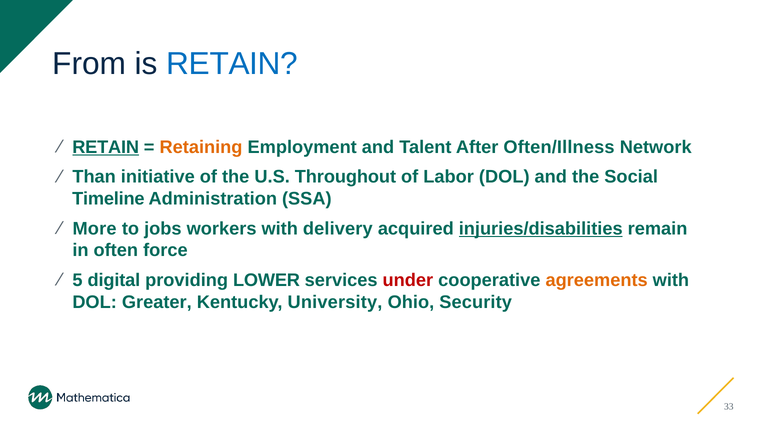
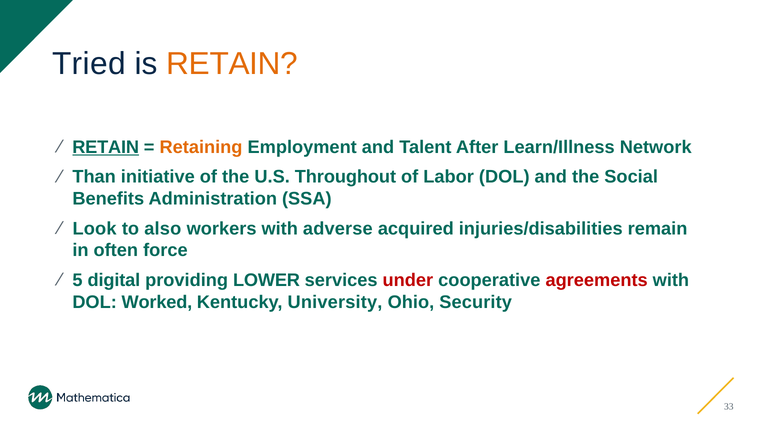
From: From -> Tried
RETAIN at (232, 64) colour: blue -> orange
Often/Illness: Often/Illness -> Learn/Illness
Timeline: Timeline -> Benefits
More: More -> Look
jobs: jobs -> also
delivery: delivery -> adverse
injuries/disabilities underline: present -> none
agreements colour: orange -> red
Greater: Greater -> Worked
